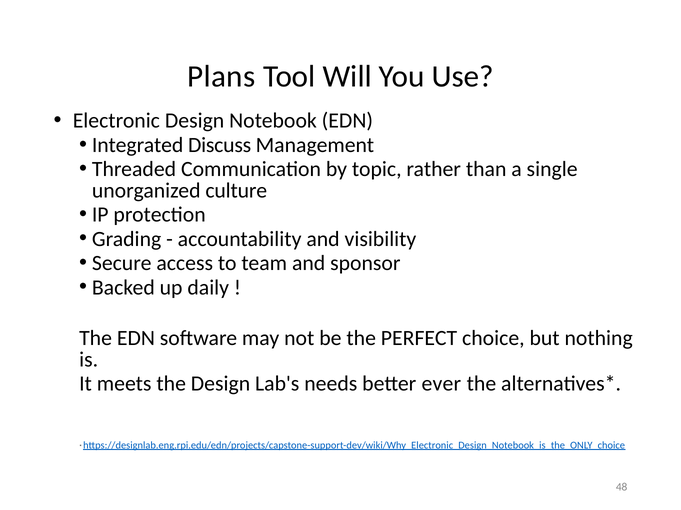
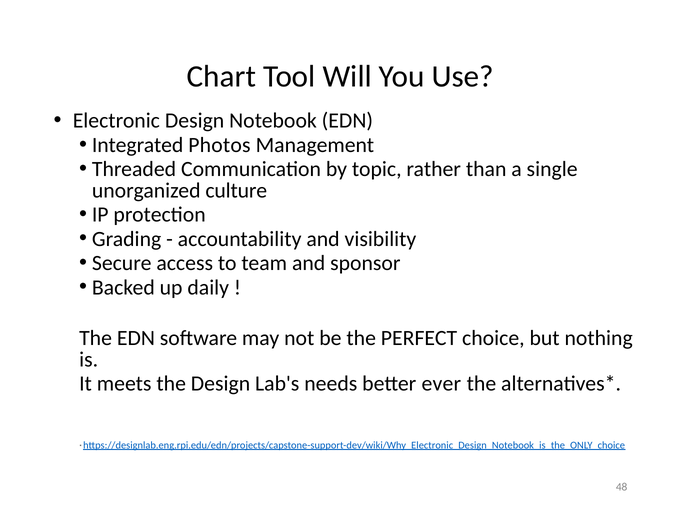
Plans: Plans -> Chart
Discuss: Discuss -> Photos
